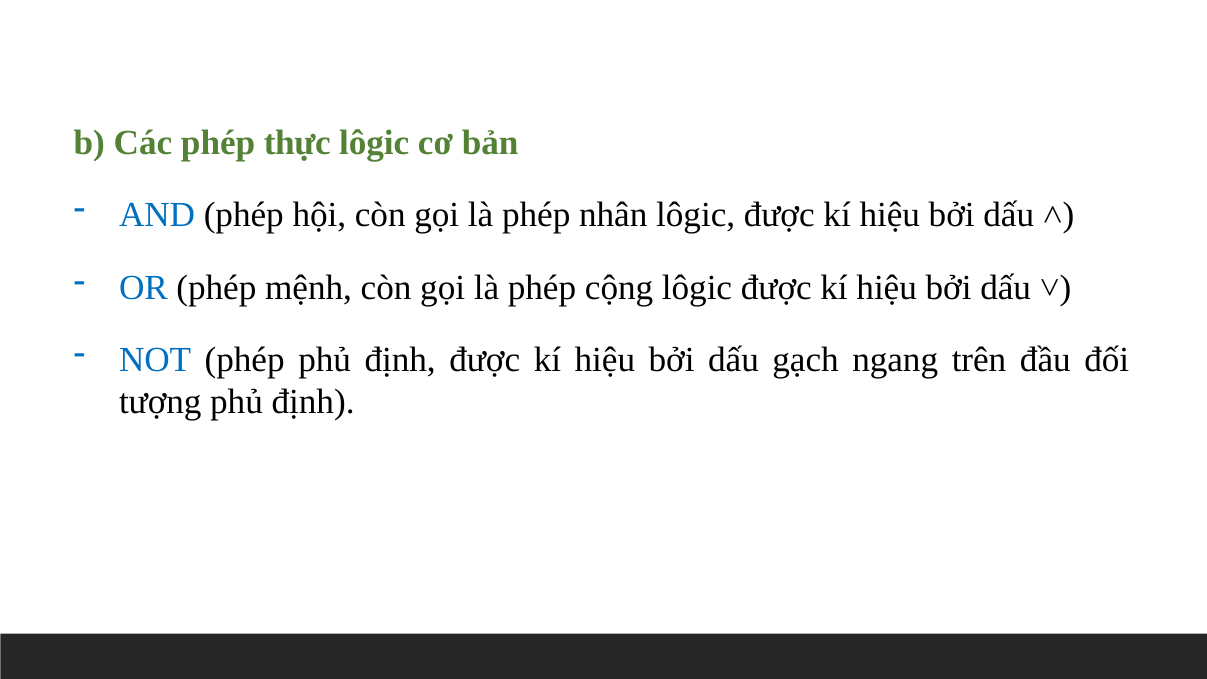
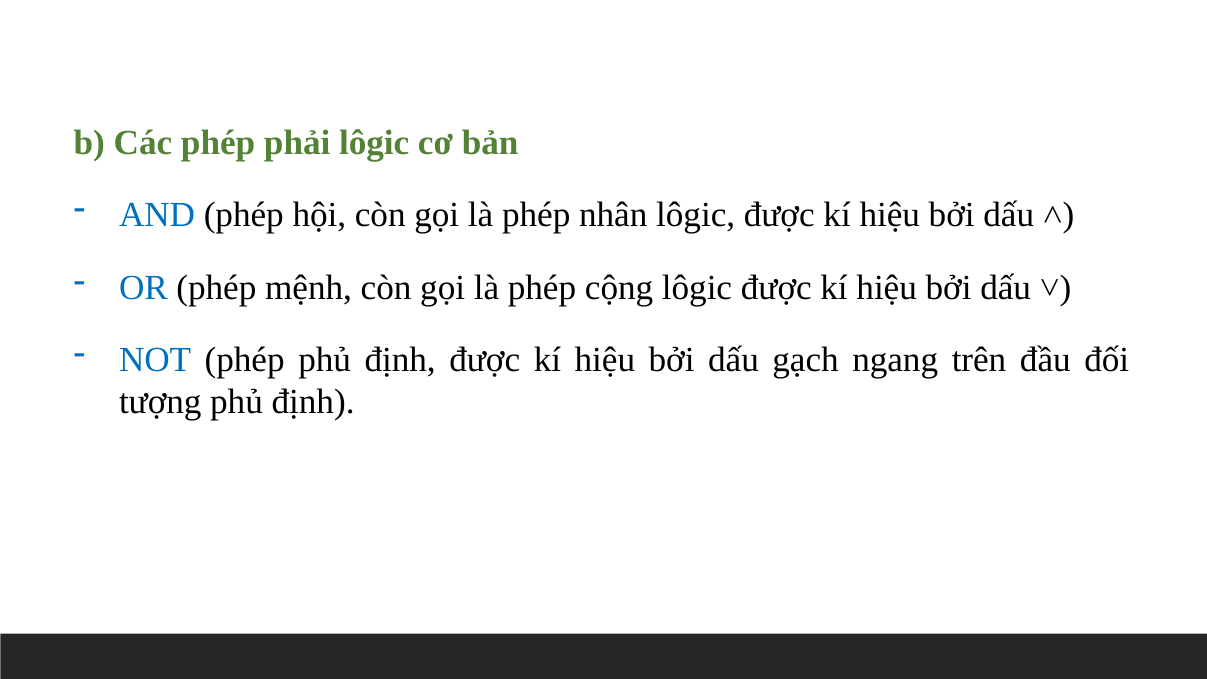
thực: thực -> phải
